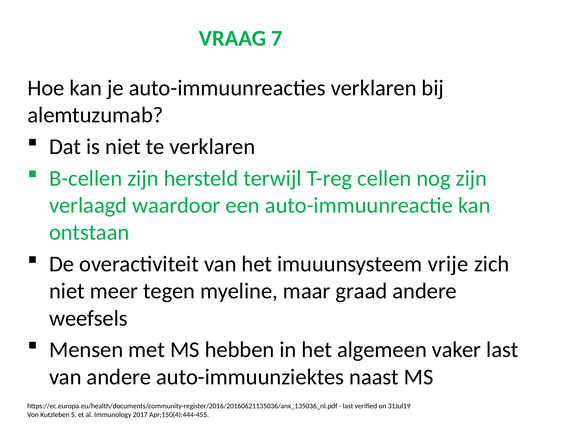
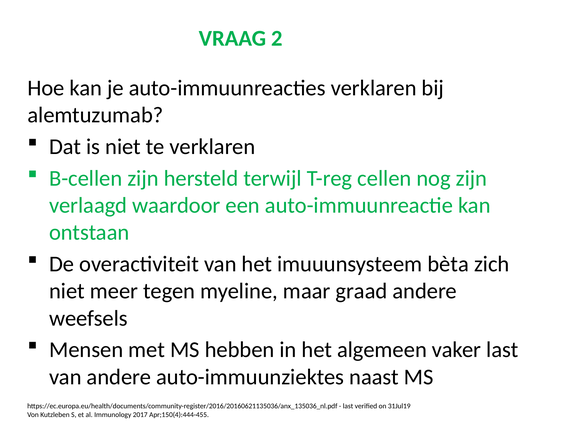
7: 7 -> 2
vrije: vrije -> bèta
